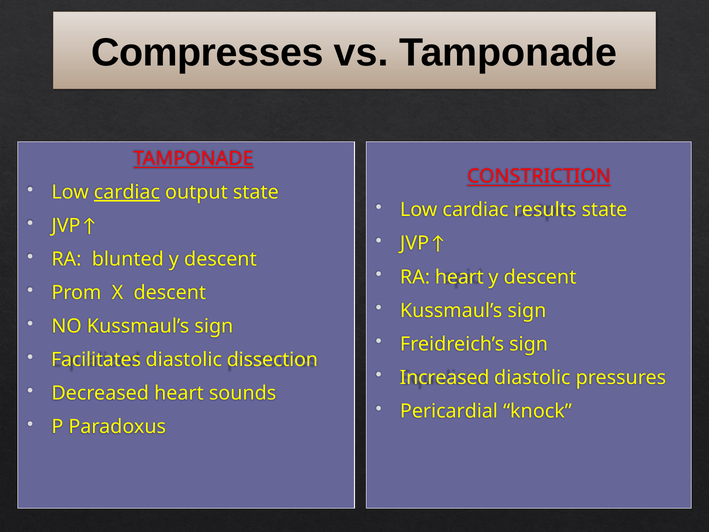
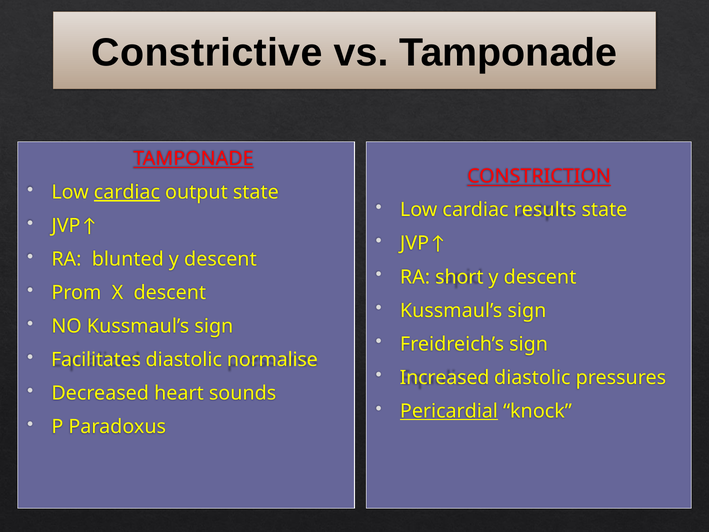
Compresses: Compresses -> Constrictive
RA heart: heart -> short
dissection: dissection -> normalise
Pericardial underline: none -> present
